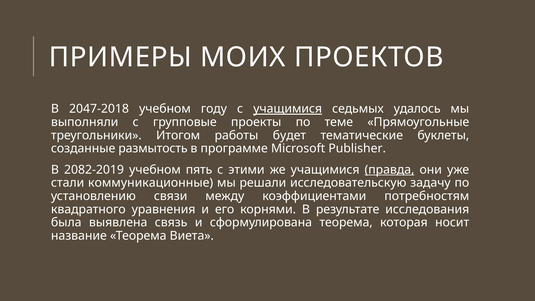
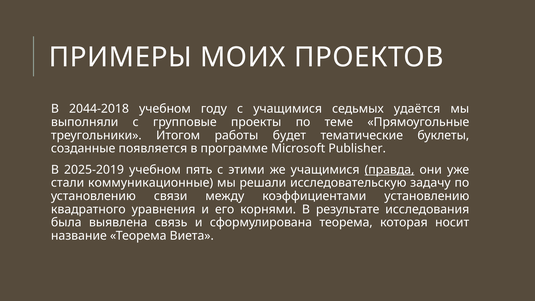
2047-2018: 2047-2018 -> 2044-2018
учащимися at (288, 109) underline: present -> none
удалось: удалось -> удаётся
размытость: размытость -> появляется
2082-2019: 2082-2019 -> 2025-2019
коэффициентами потребностям: потребностям -> установлению
